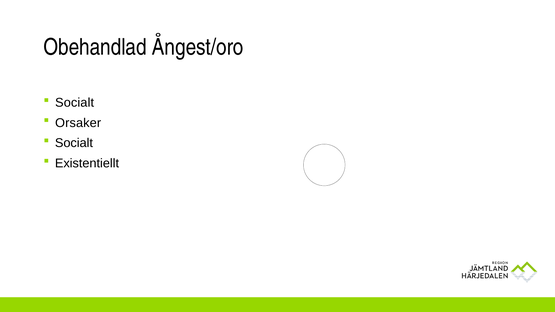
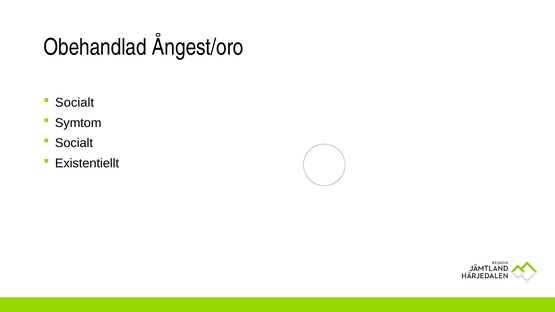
Orsaker: Orsaker -> Symtom
